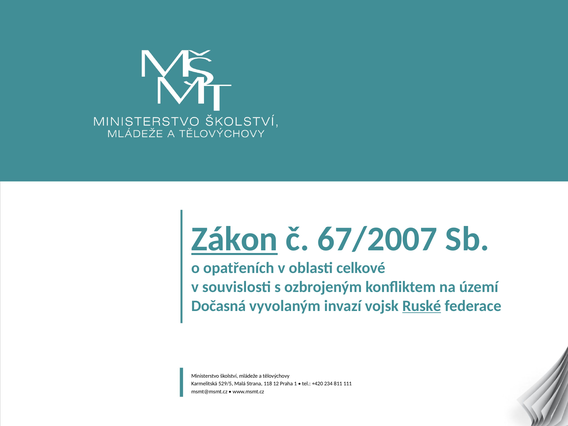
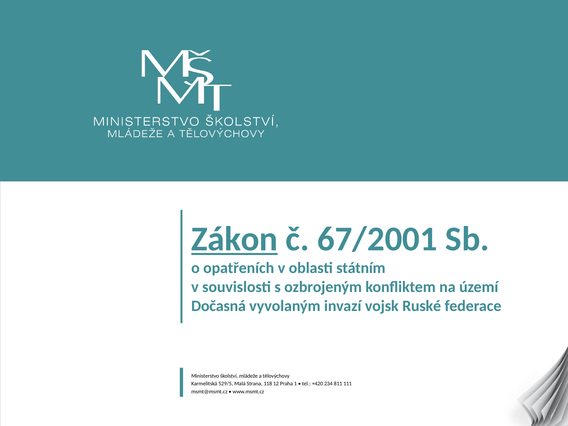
67/2007: 67/2007 -> 67/2001
celkové: celkové -> státním
Ruské underline: present -> none
